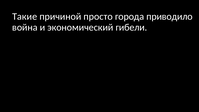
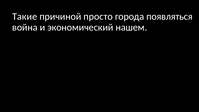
приводило: приводило -> появляться
гибели: гибели -> нашем
